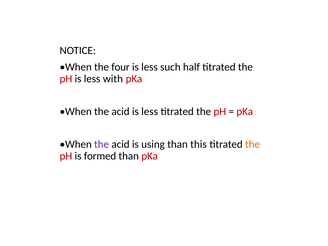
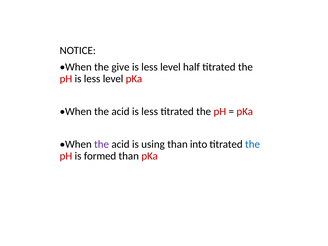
four: four -> give
such at (170, 67): such -> level
pH is less with: with -> level
this: this -> into
the at (253, 144) colour: orange -> blue
